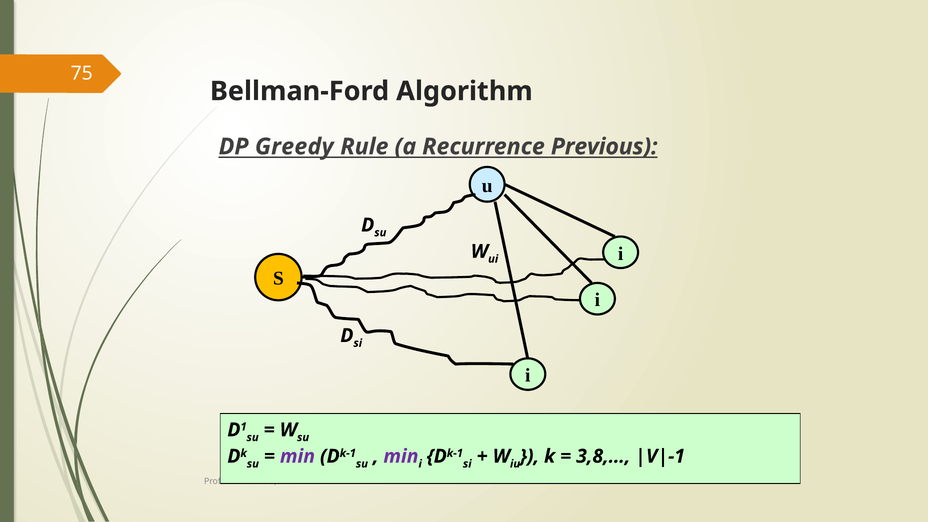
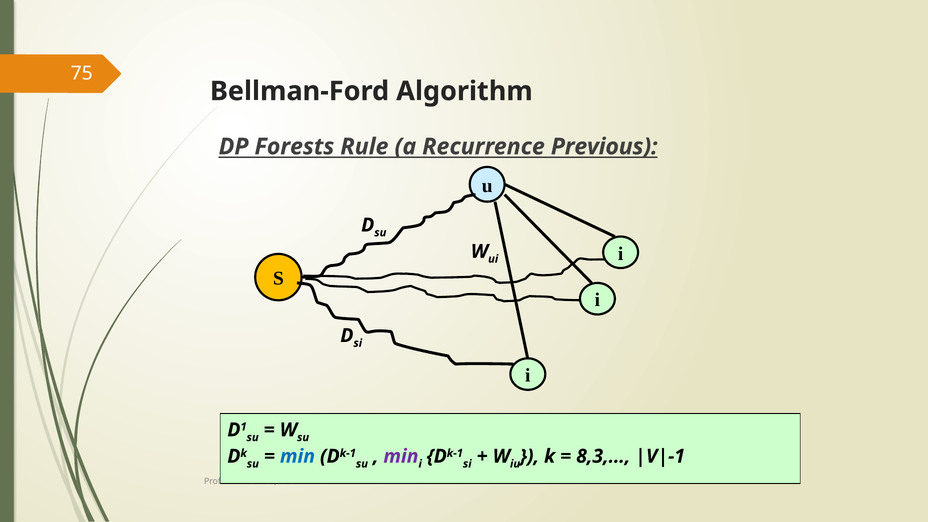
Greedy: Greedy -> Forests
min at (297, 456) colour: purple -> blue
3,8,…: 3,8,… -> 8,3,…
